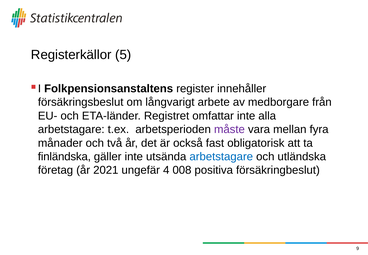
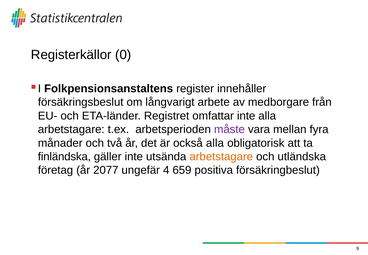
5: 5 -> 0
också fast: fast -> alla
arbetstagare at (221, 156) colour: blue -> orange
2021: 2021 -> 2077
008: 008 -> 659
